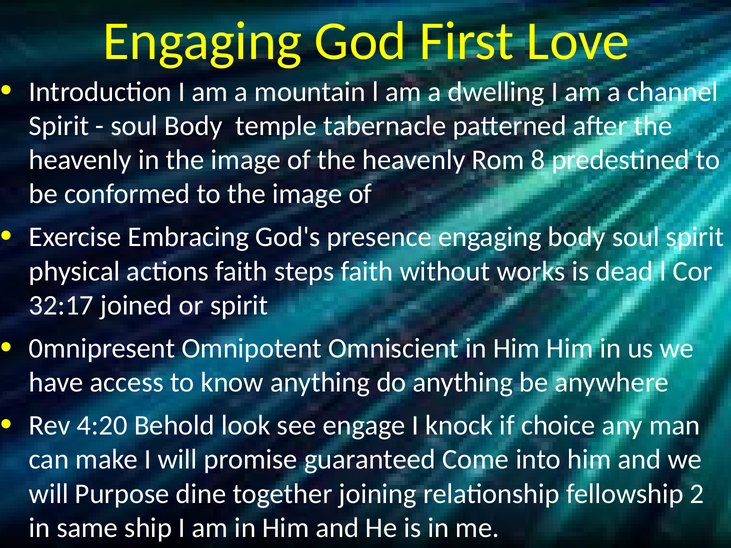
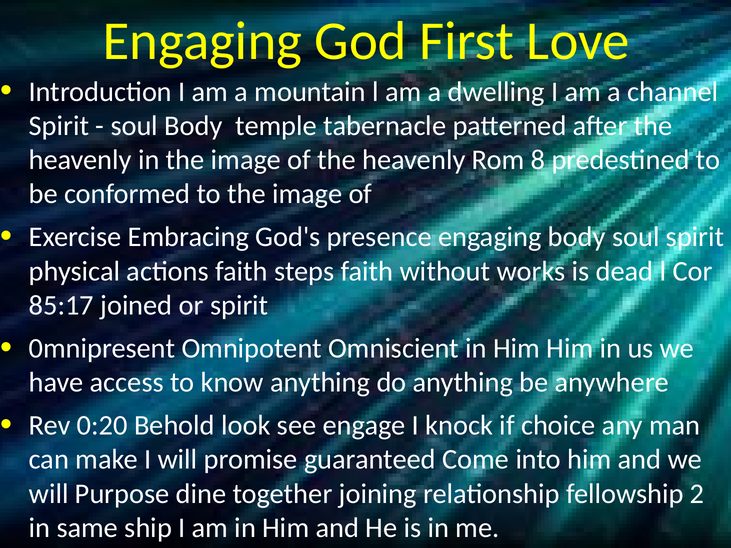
32:17: 32:17 -> 85:17
4:20: 4:20 -> 0:20
